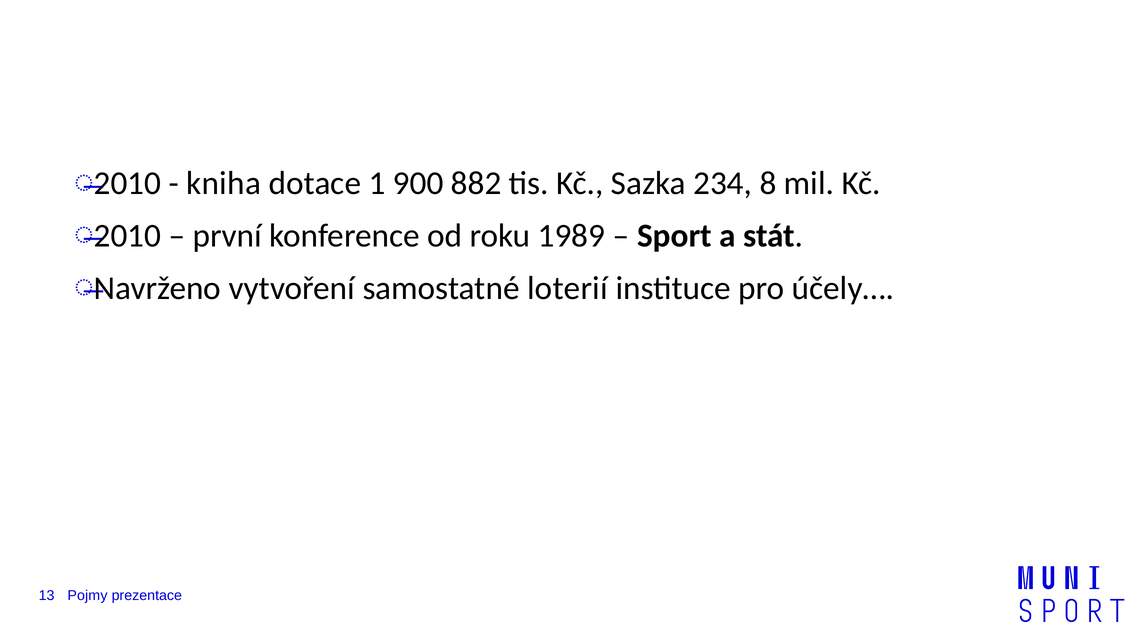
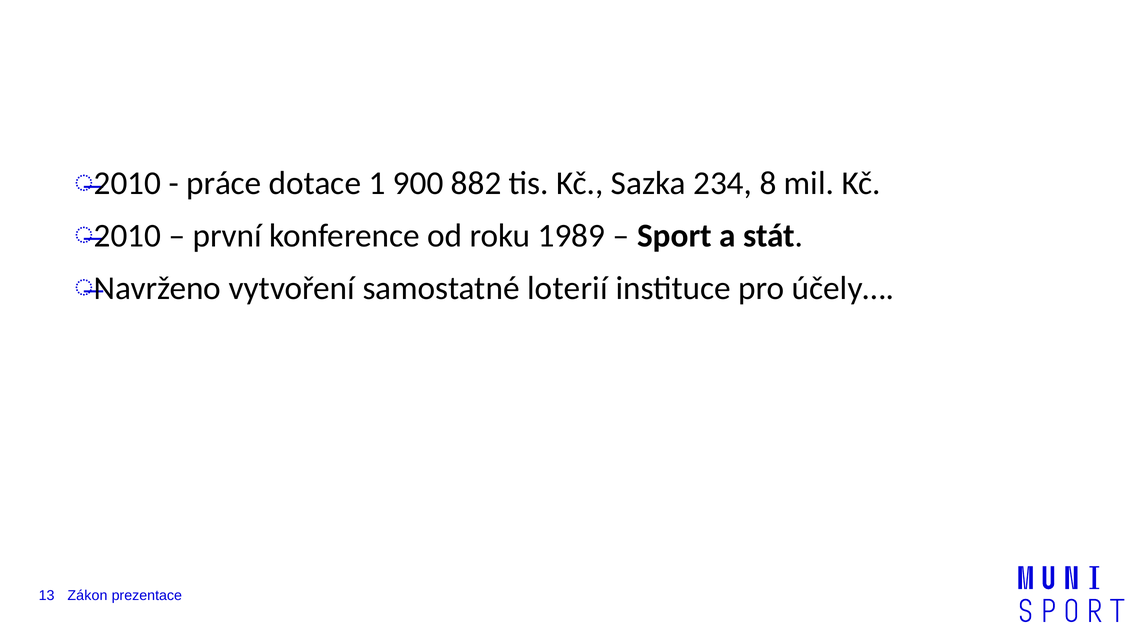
kniha: kniha -> práce
Pojmy: Pojmy -> Zákon
